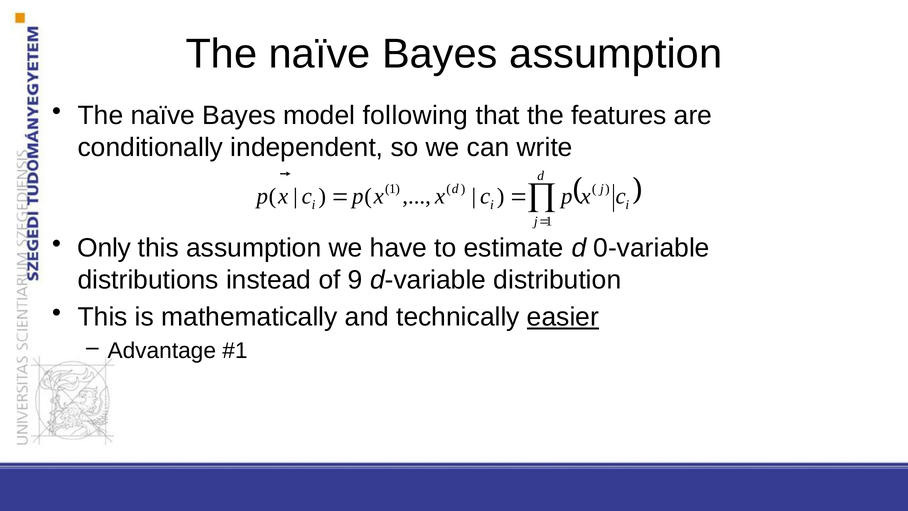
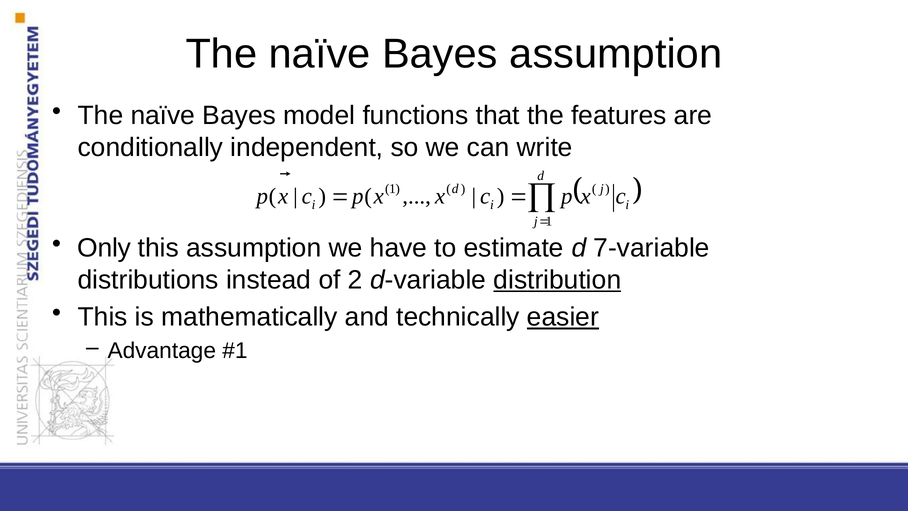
following: following -> functions
0-variable: 0-variable -> 7-variable
9: 9 -> 2
distribution underline: none -> present
